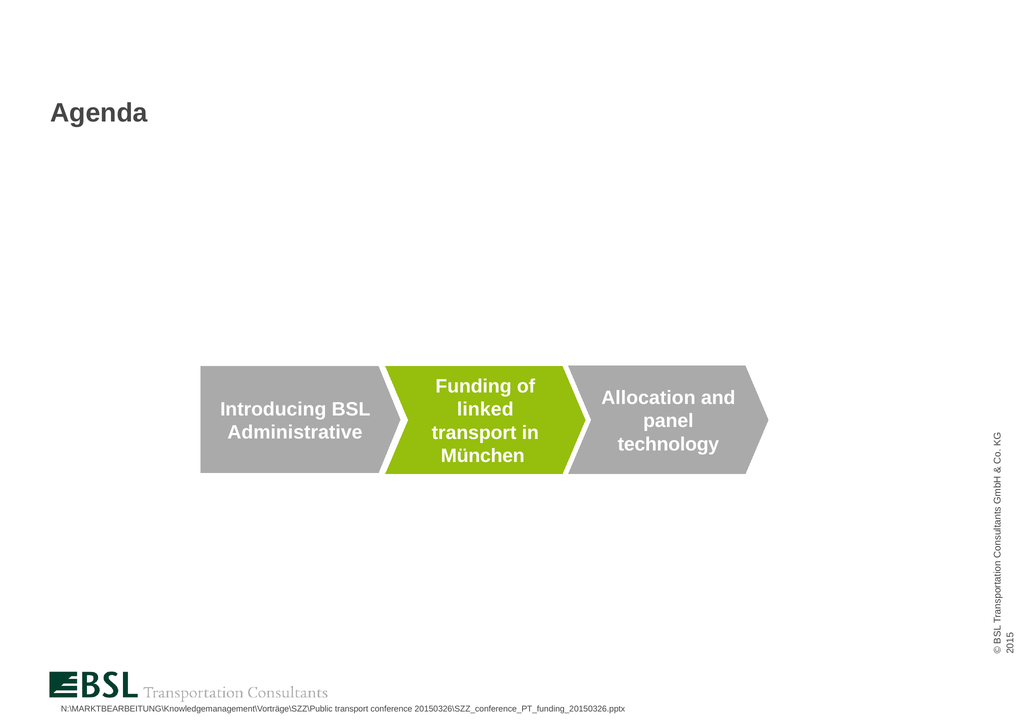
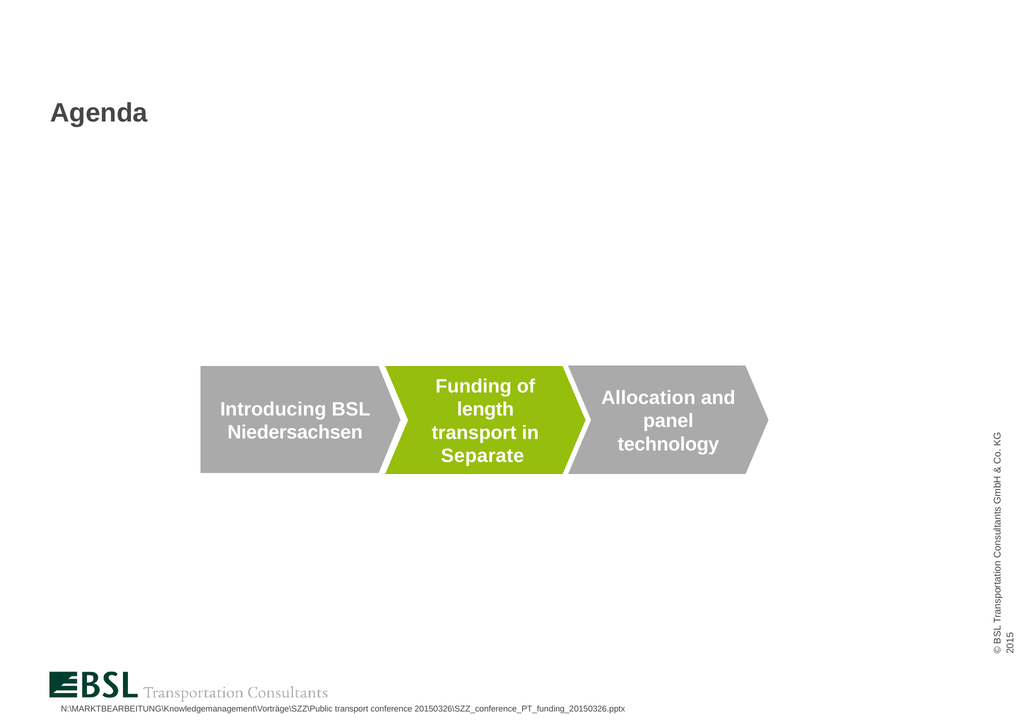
linked: linked -> length
Administrative: Administrative -> Niedersachsen
München: München -> Separate
